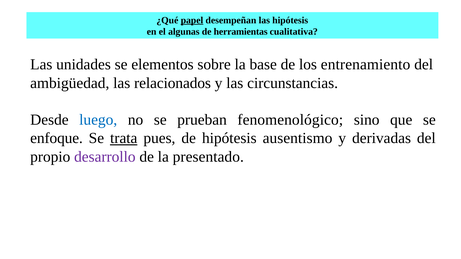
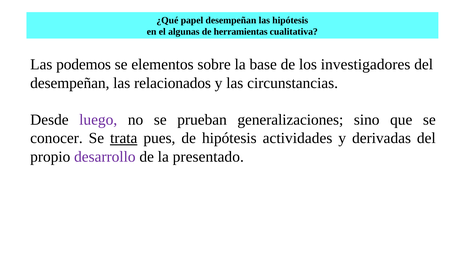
papel underline: present -> none
unidades: unidades -> podemos
entrenamiento: entrenamiento -> investigadores
ambigüedad at (70, 83): ambigüedad -> desempeñan
luego colour: blue -> purple
fenomenológico: fenomenológico -> generalizaciones
enfoque: enfoque -> conocer
ausentismo: ausentismo -> actividades
